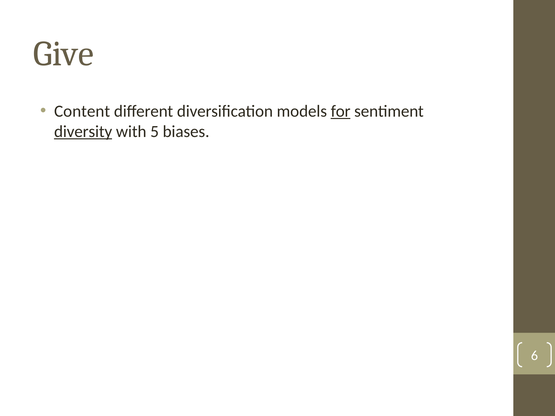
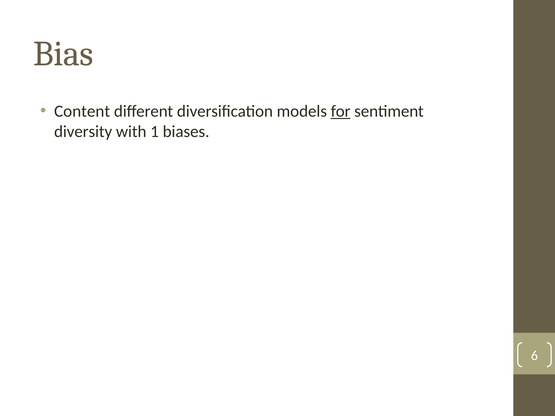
Give: Give -> Bias
diversity underline: present -> none
5: 5 -> 1
